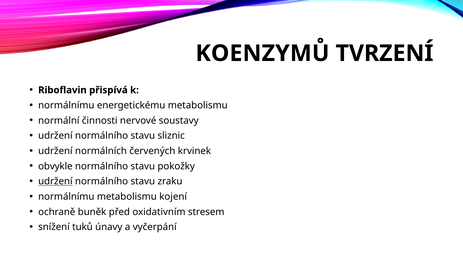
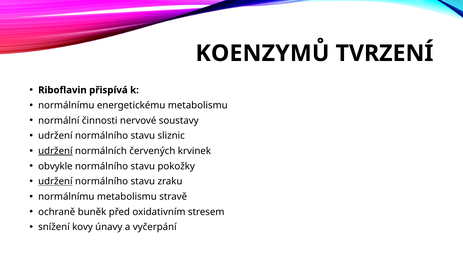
udržení at (55, 151) underline: none -> present
kojení: kojení -> stravě
tuků: tuků -> kovy
